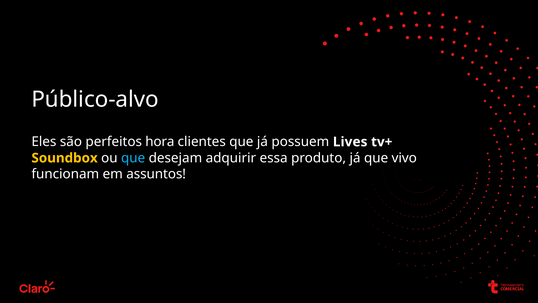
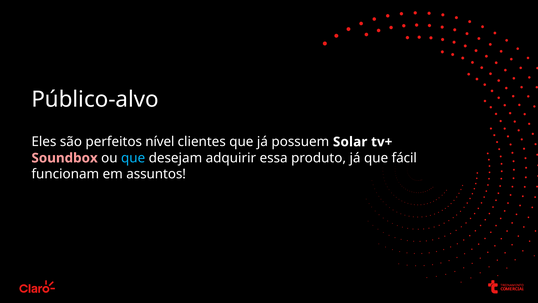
hora: hora -> nível
Lives: Lives -> Solar
Soundbox colour: yellow -> pink
vivo: vivo -> fácil
